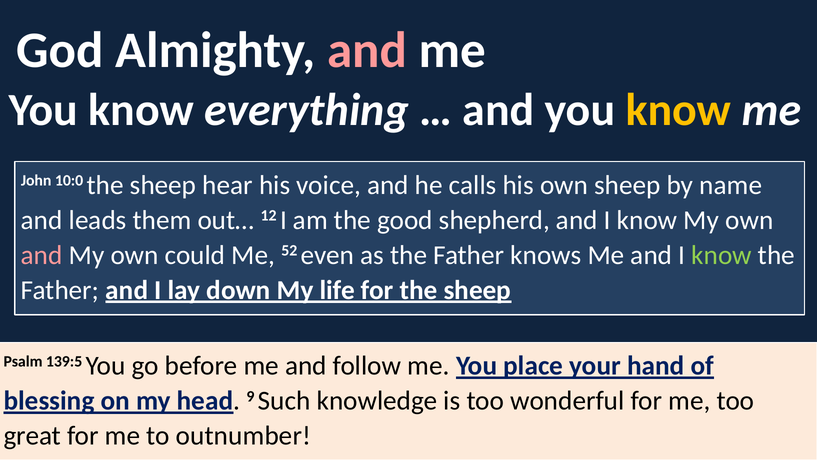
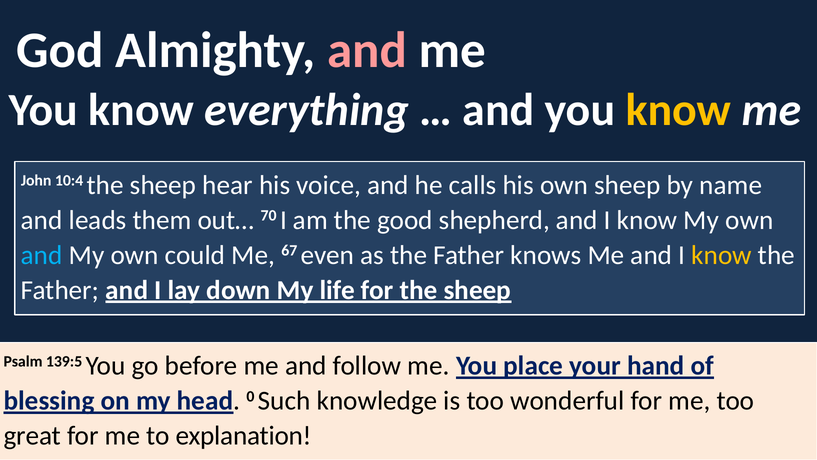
10:0: 10:0 -> 10:4
12: 12 -> 70
and at (42, 255) colour: pink -> light blue
52: 52 -> 67
know at (722, 255) colour: light green -> yellow
9: 9 -> 0
outnumber: outnumber -> explanation
